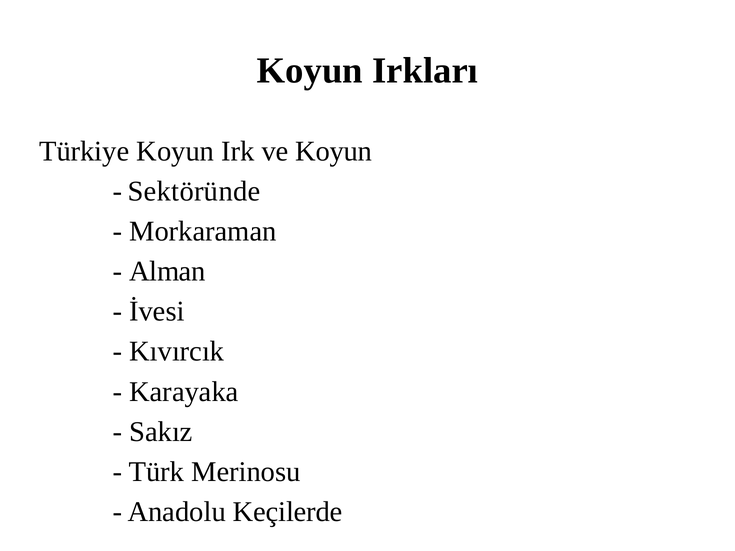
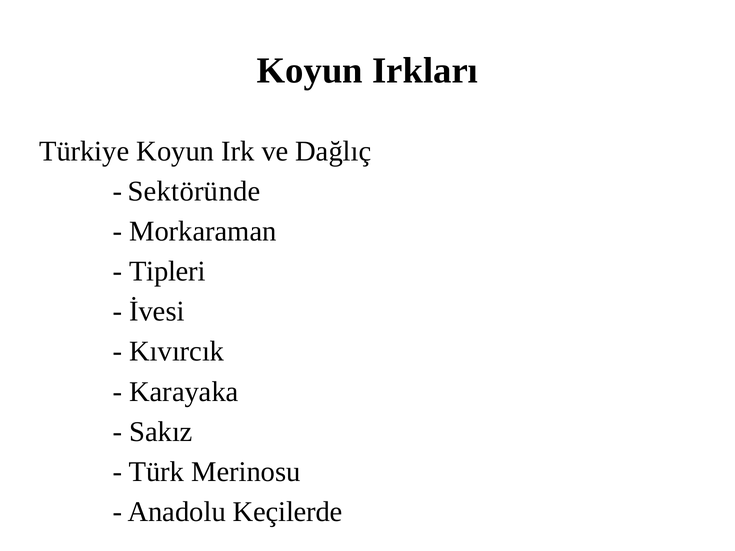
ve Koyun: Koyun -> Dağlıç
Alman: Alman -> Tipleri
